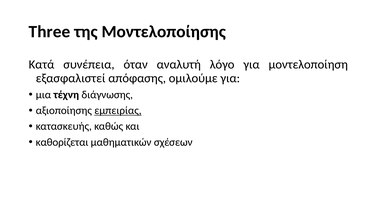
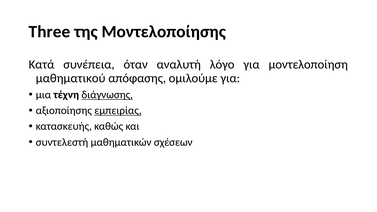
εξασφαλιστεί: εξασφαλιστεί -> μαθηματικού
διάγνωσης underline: none -> present
καθορίζεται: καθορίζεται -> συντελεστή
